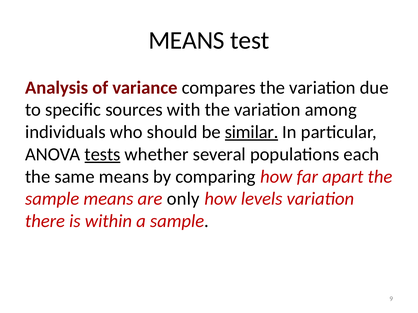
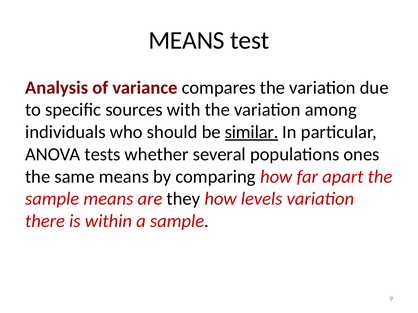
tests underline: present -> none
each: each -> ones
only: only -> they
